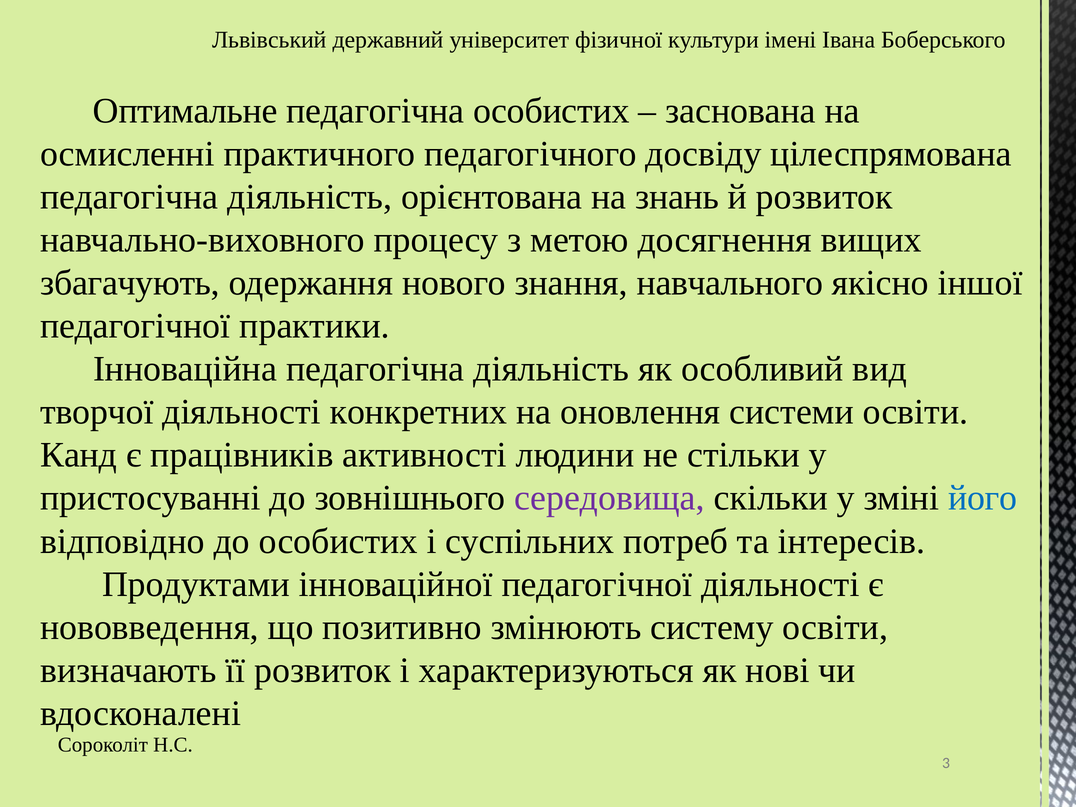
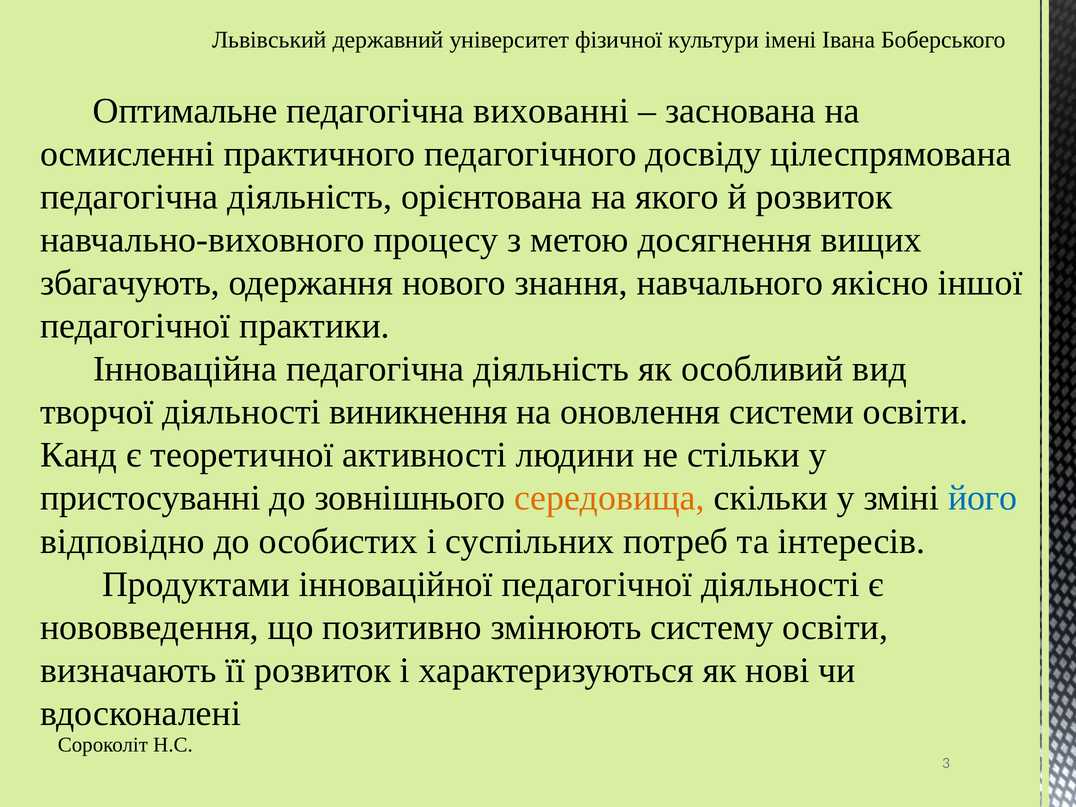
педагогічна особистих: особистих -> вихованні
знань: знань -> якого
конкретних: конкретних -> виникнення
працівників: працівників -> теоретичної
середовища colour: purple -> orange
